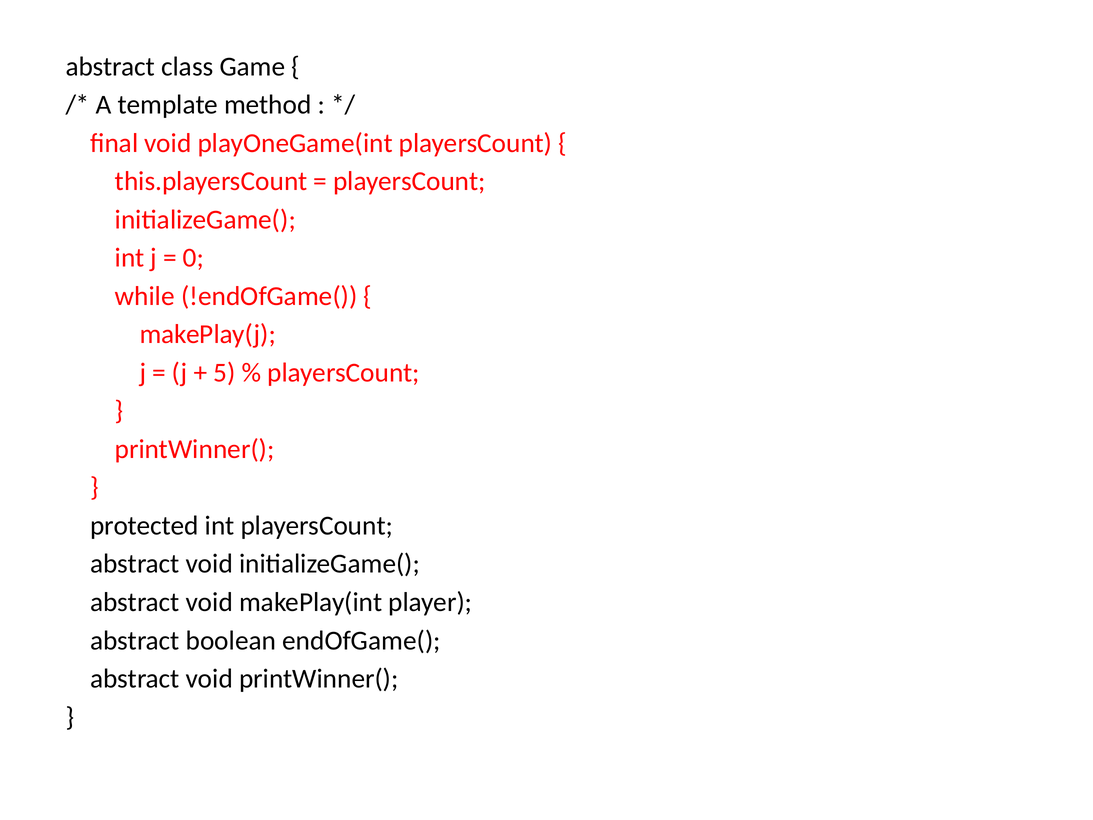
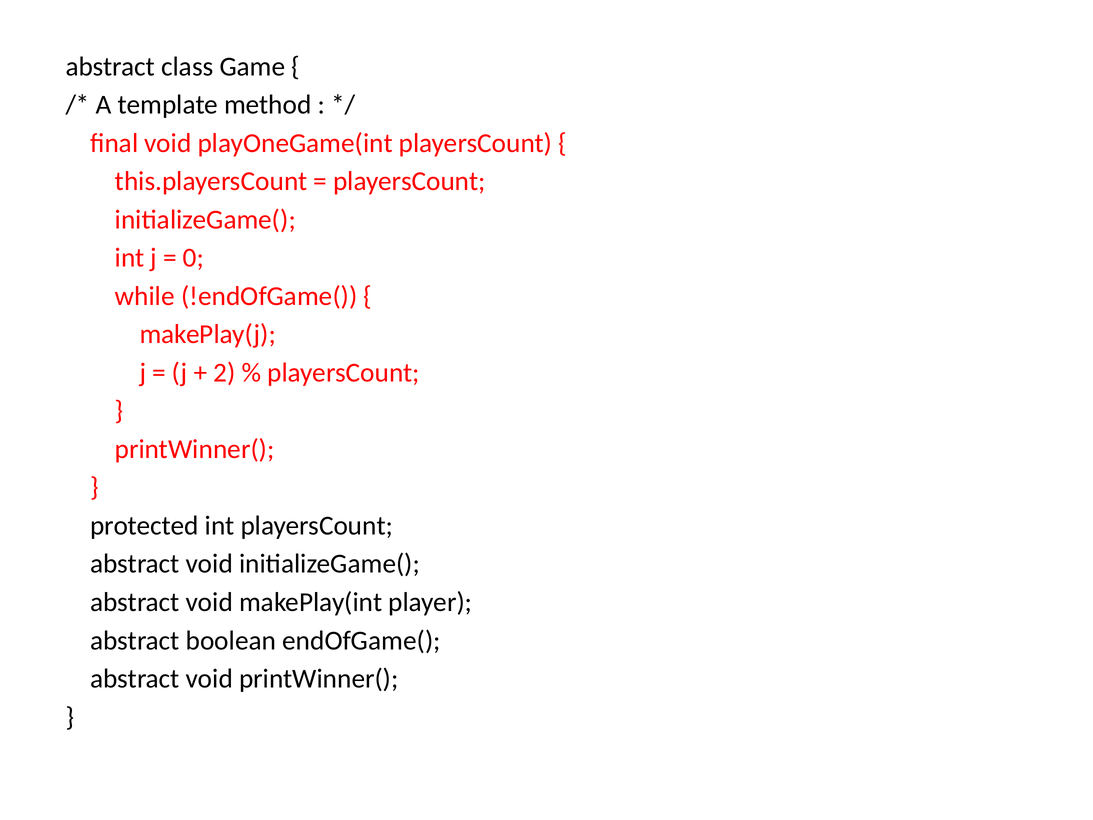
5: 5 -> 2
